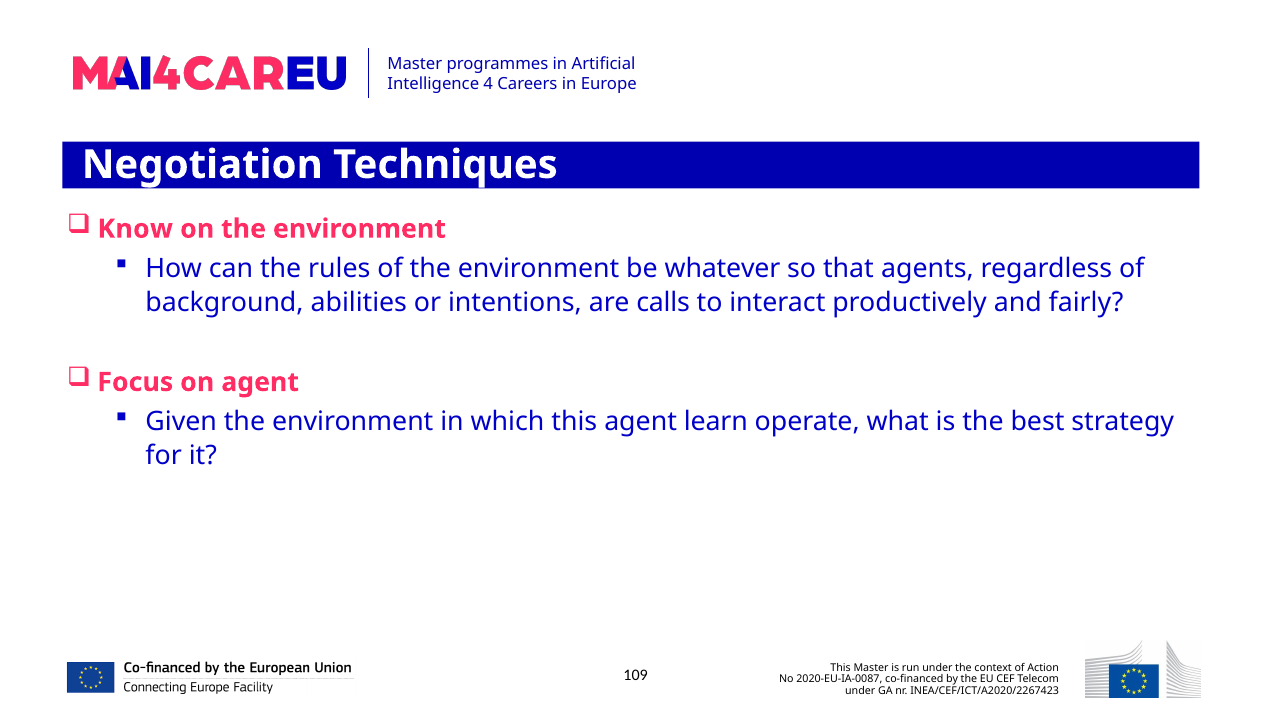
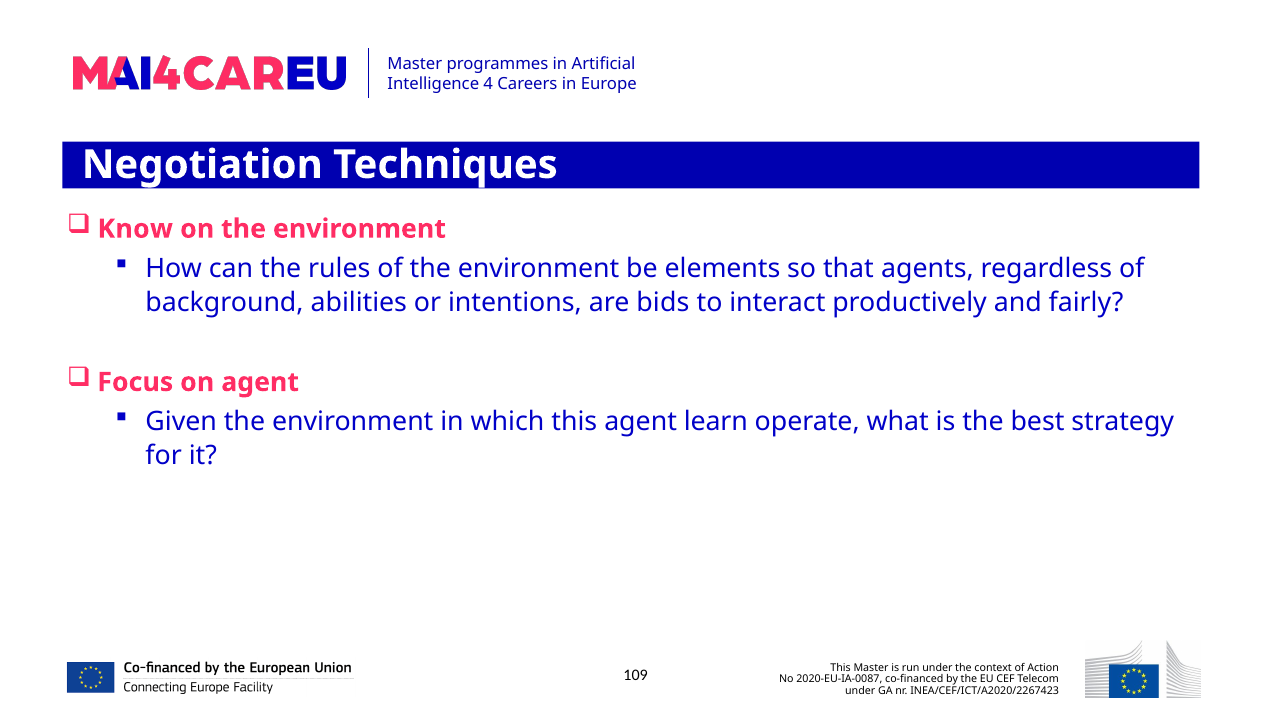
whatever: whatever -> elements
calls: calls -> bids
